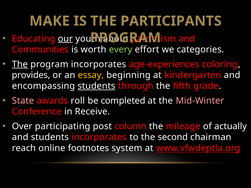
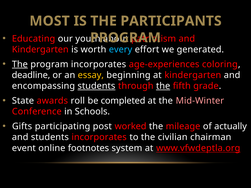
MAKE: MAKE -> MOST
our underline: present -> none
Communities at (40, 50): Communities -> Kindergarten
every colour: light green -> light blue
categories: categories -> generated
provides: provides -> deadline
the at (163, 86) underline: none -> present
State colour: pink -> white
Receive: Receive -> Schools
Over: Over -> Gifts
column: column -> worked
second: second -> civilian
reach: reach -> event
